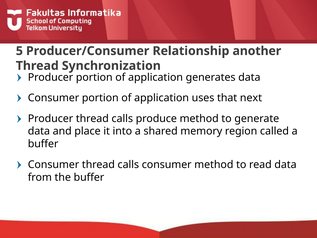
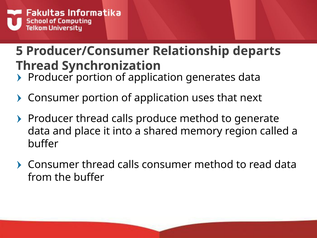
another: another -> departs
